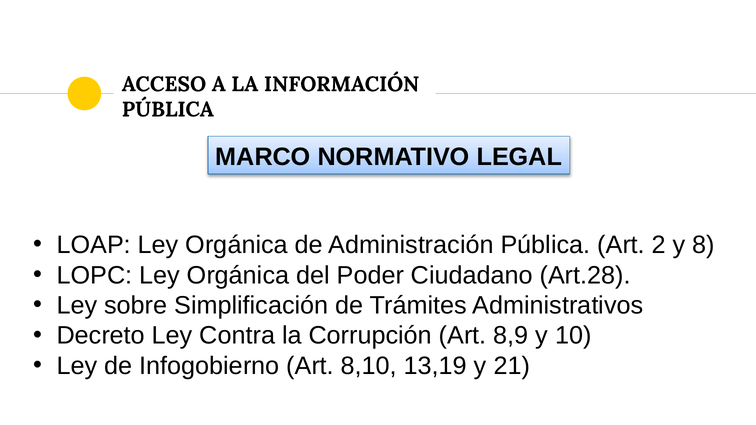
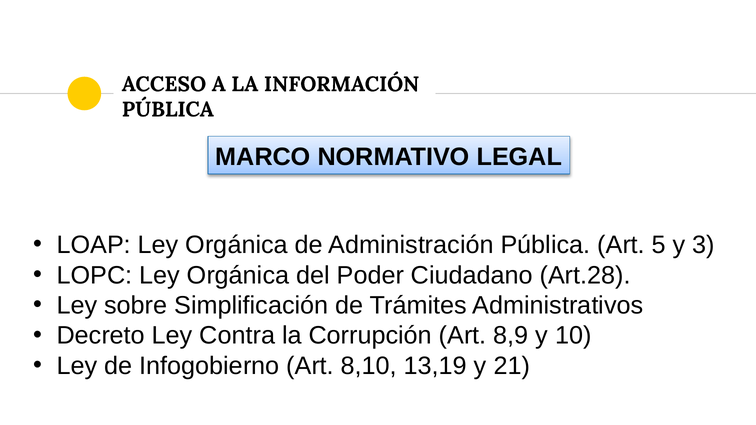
2: 2 -> 5
8: 8 -> 3
